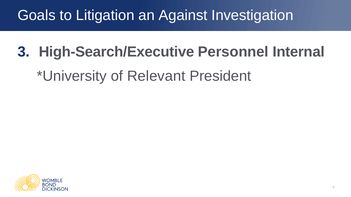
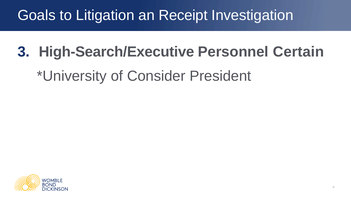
Against: Against -> Receipt
Internal: Internal -> Certain
Relevant: Relevant -> Consider
